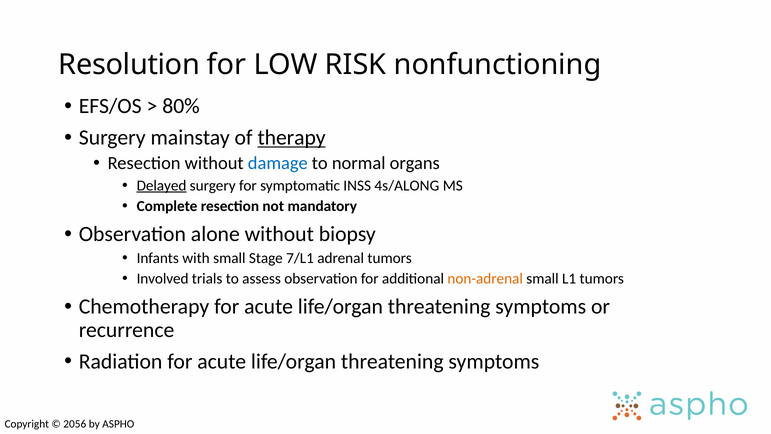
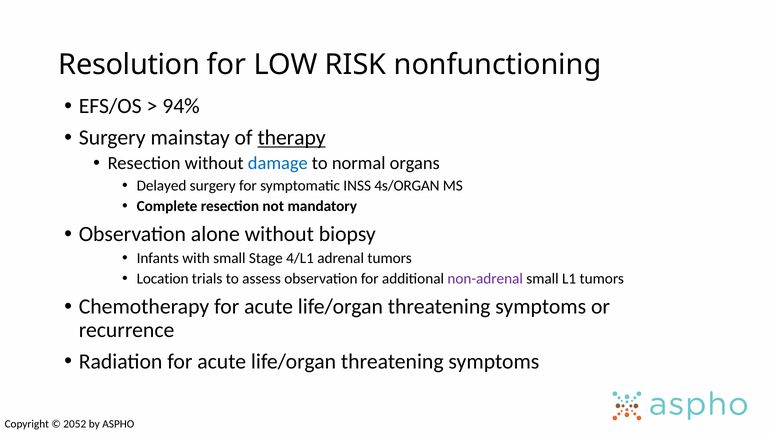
80%: 80% -> 94%
Delayed underline: present -> none
4s/ALONG: 4s/ALONG -> 4s/ORGAN
7/L1: 7/L1 -> 4/L1
Involved: Involved -> Location
non-adrenal colour: orange -> purple
2056: 2056 -> 2052
